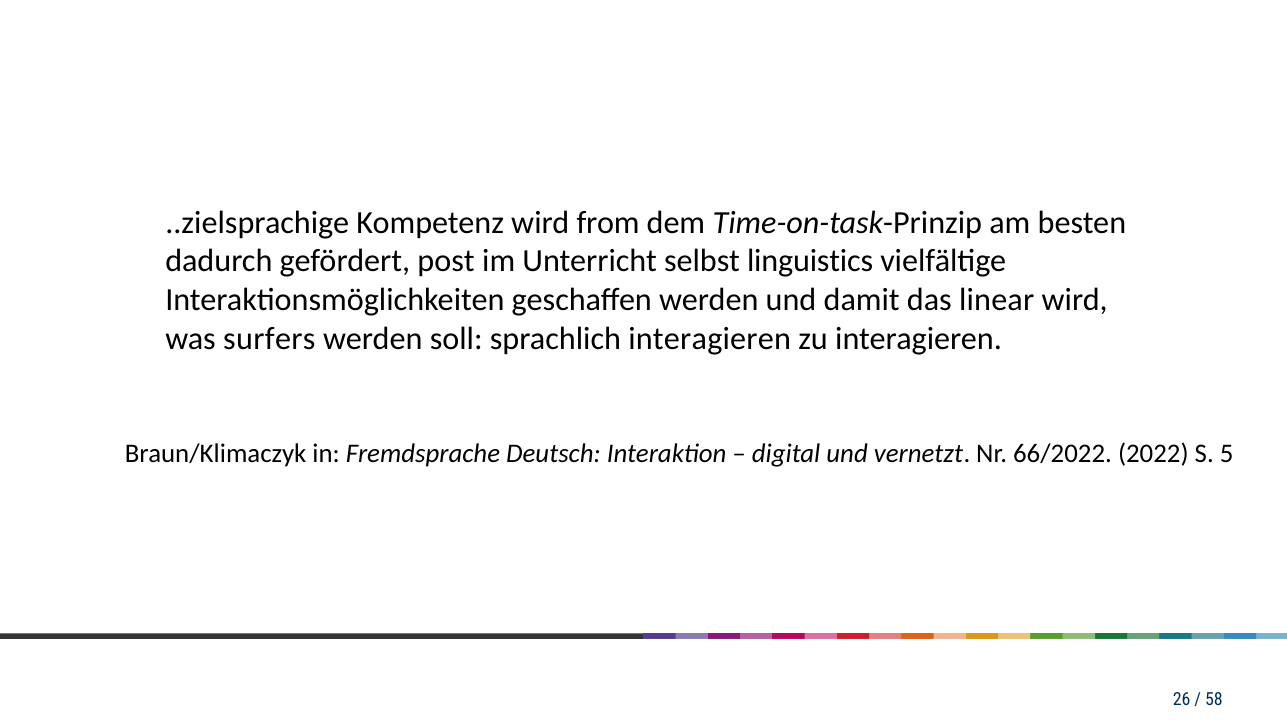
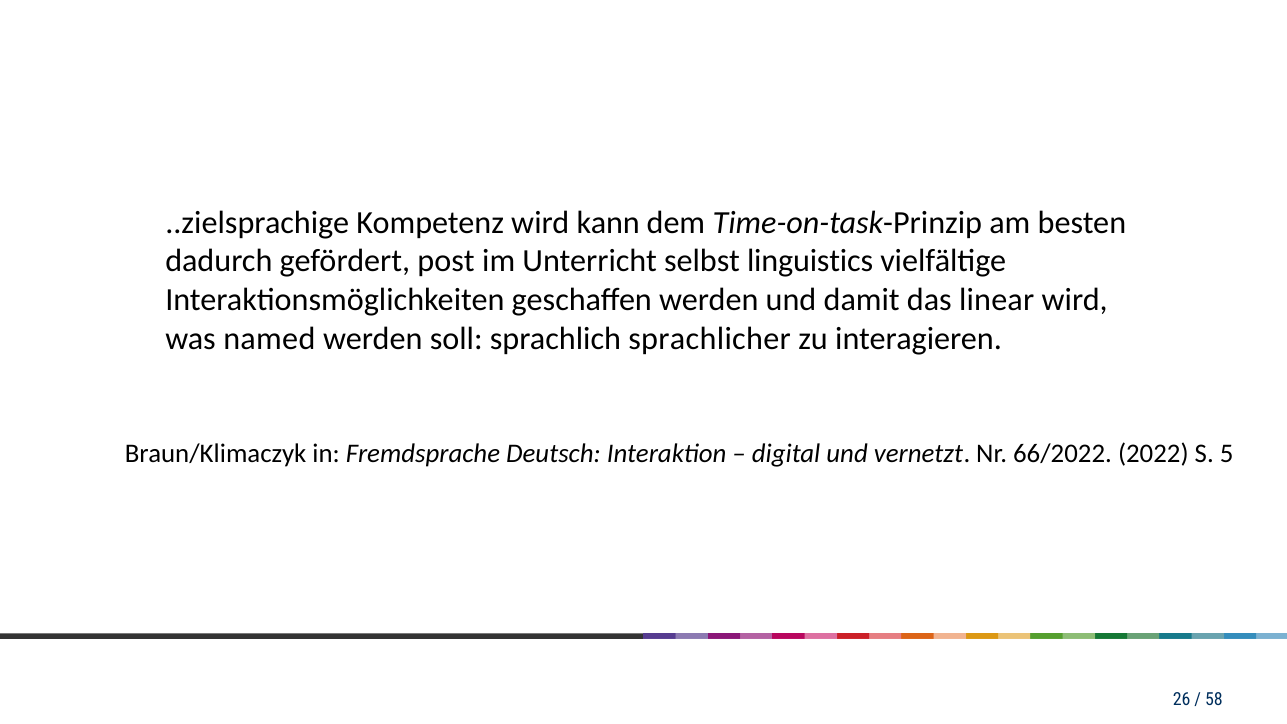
from: from -> kann
surfers: surfers -> named
sprachlich interagieren: interagieren -> sprachlicher
